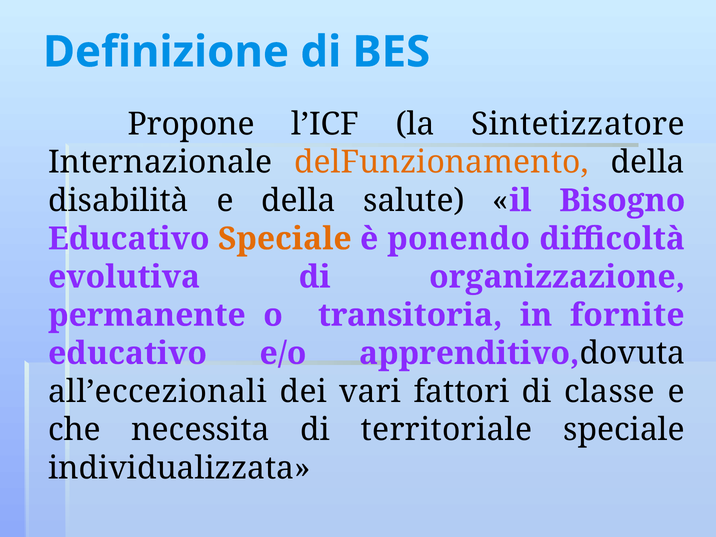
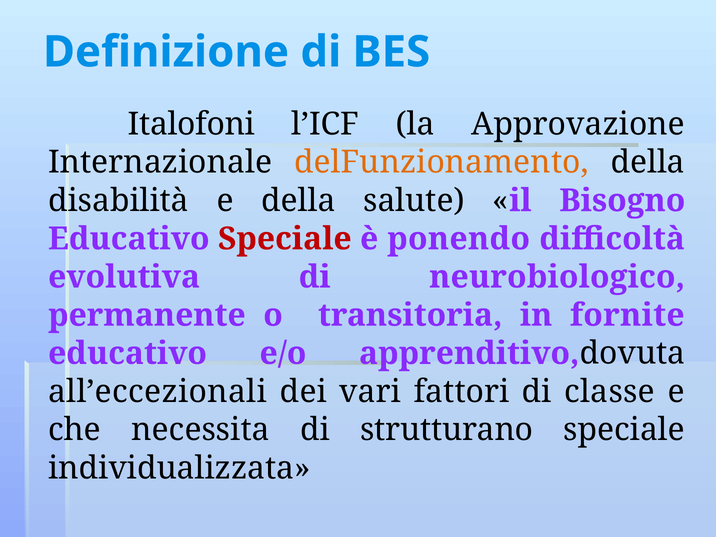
Propone: Propone -> Italofoni
Sintetizzatore: Sintetizzatore -> Approvazione
Speciale at (285, 239) colour: orange -> red
organizzazione: organizzazione -> neurobiologico
territoriale: territoriale -> strutturano
